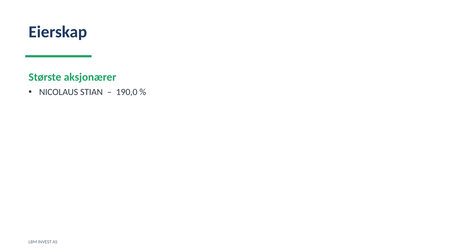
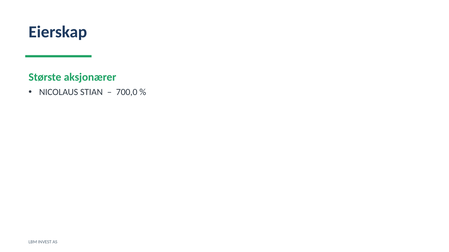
190,0: 190,0 -> 700,0
